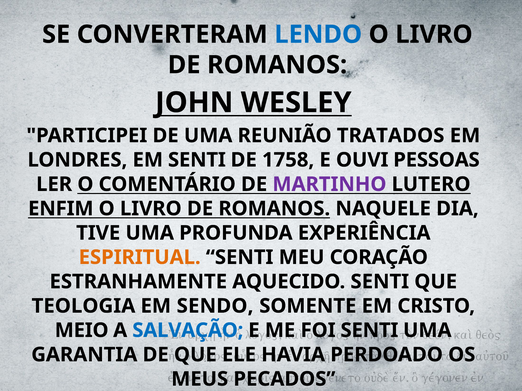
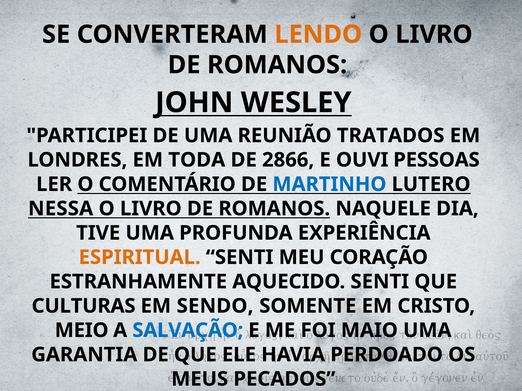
LENDO colour: blue -> orange
EM SENTI: SENTI -> TODA
1758: 1758 -> 2866
MARTINHO colour: purple -> blue
ENFIM: ENFIM -> NESSA
TEOLOGIA: TEOLOGIA -> CULTURAS
FOI SENTI: SENTI -> MAIO
